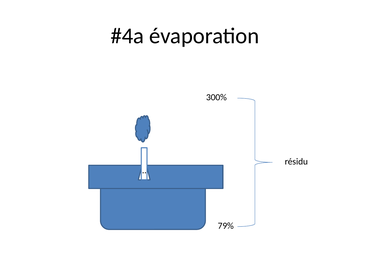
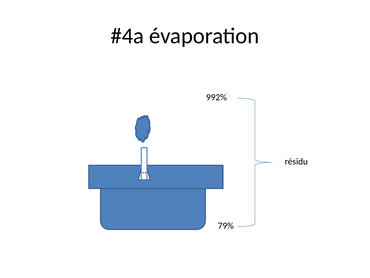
300%: 300% -> 992%
